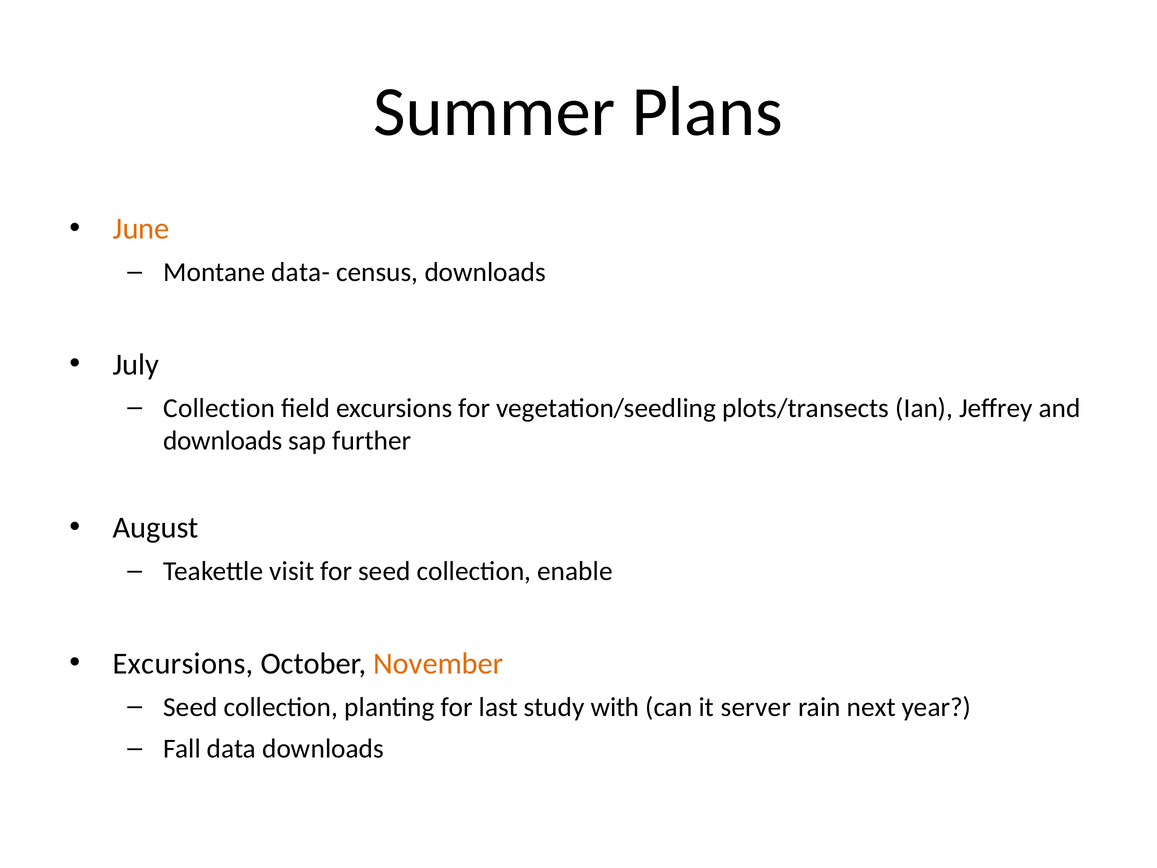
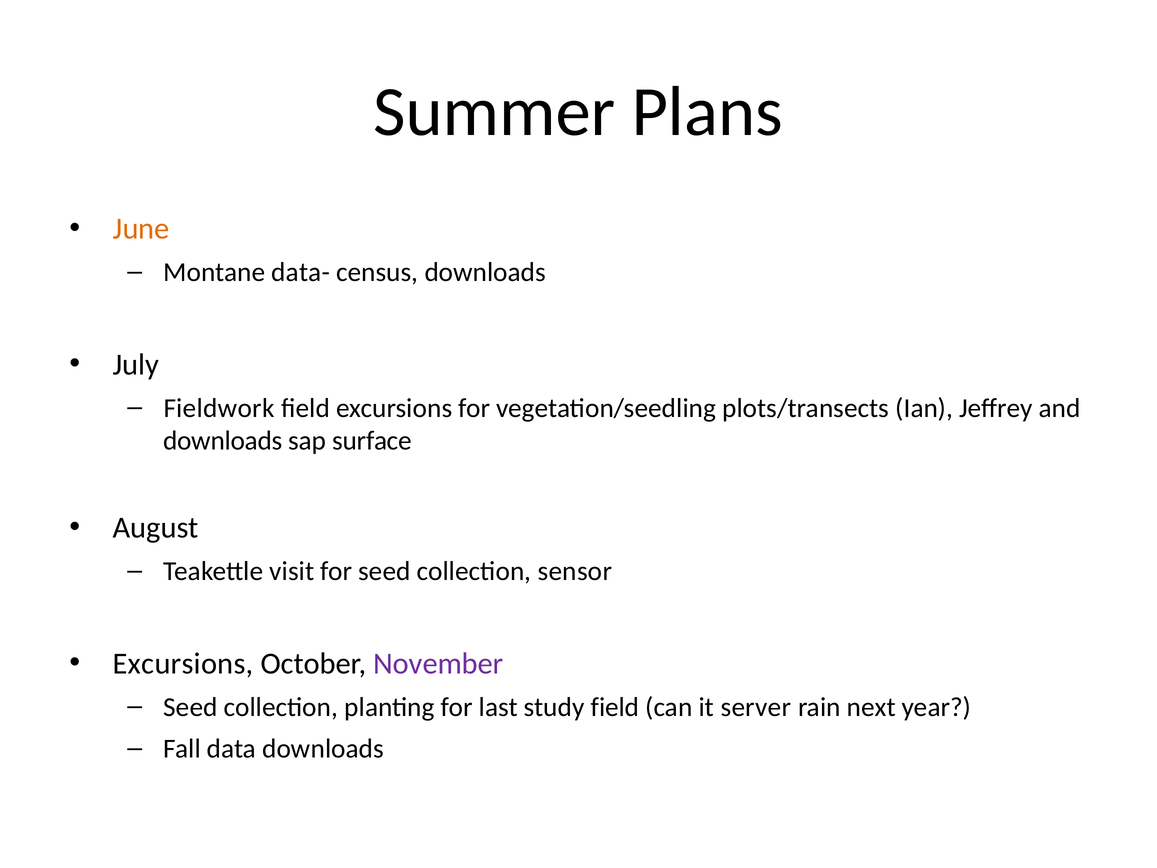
Collection at (219, 408): Collection -> Fieldwork
further: further -> surface
enable: enable -> sensor
November colour: orange -> purple
study with: with -> field
